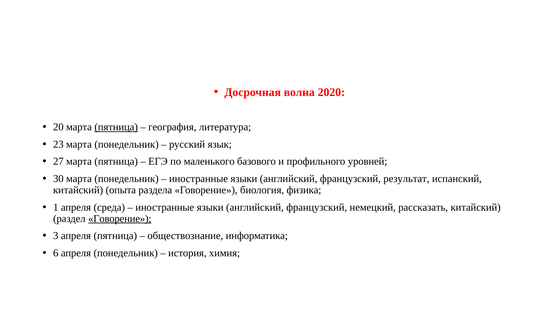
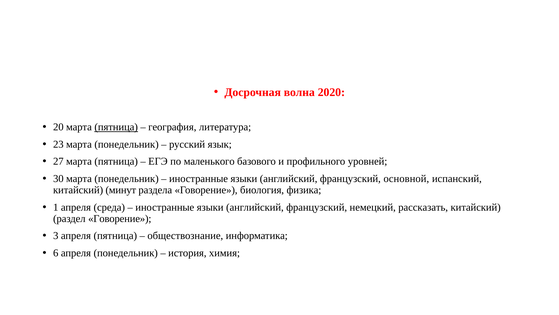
результат: результат -> основной
опыта: опыта -> минут
Говорение at (120, 218) underline: present -> none
